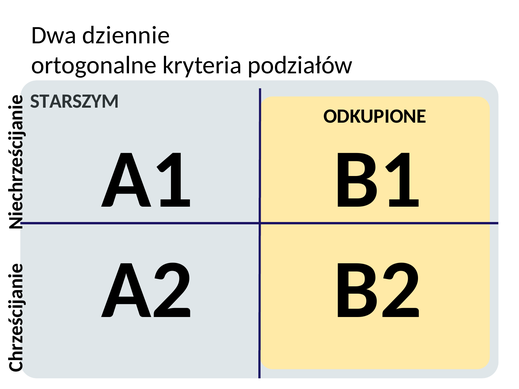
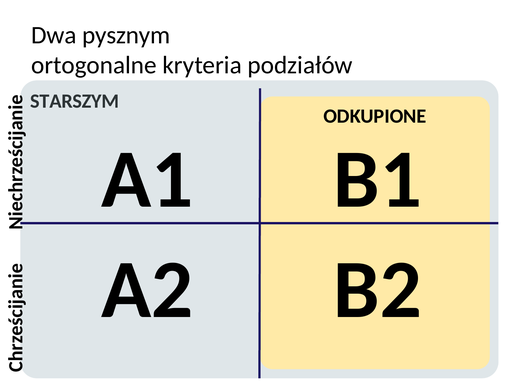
dziennie: dziennie -> pysznym
